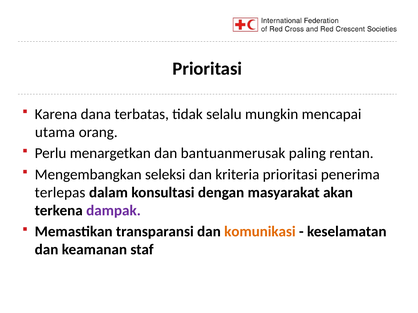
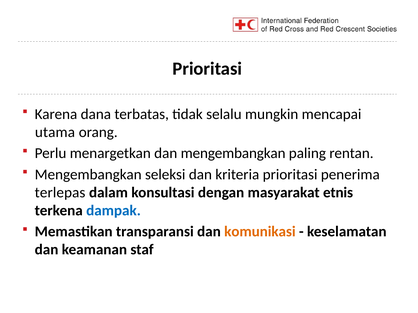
dan bantuanmerusak: bantuanmerusak -> mengembangkan
akan: akan -> etnis
dampak colour: purple -> blue
